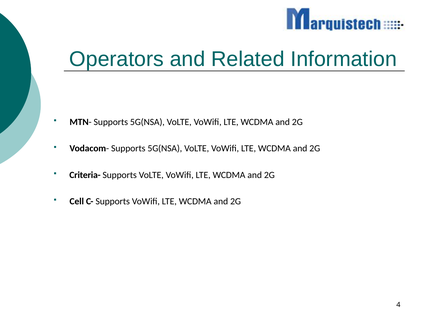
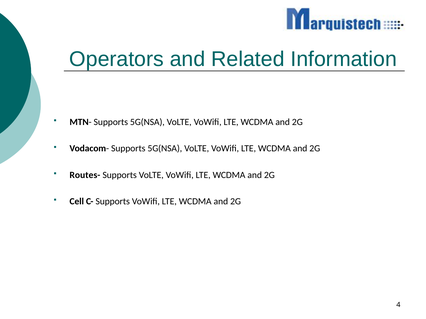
Criteria-: Criteria- -> Routes-
